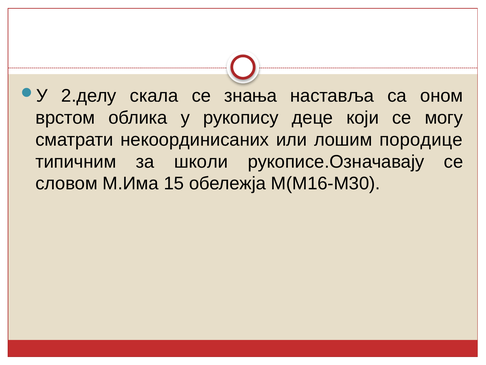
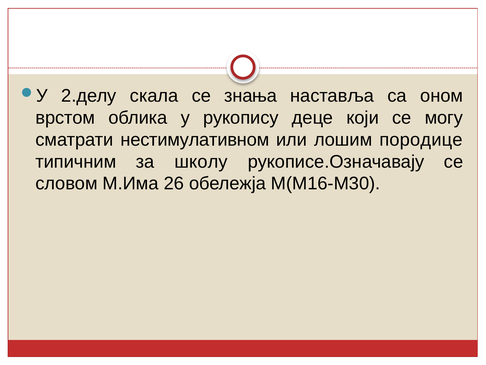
некоординисаних: некоординисаних -> нестимулативном
школи: школи -> школу
15: 15 -> 26
